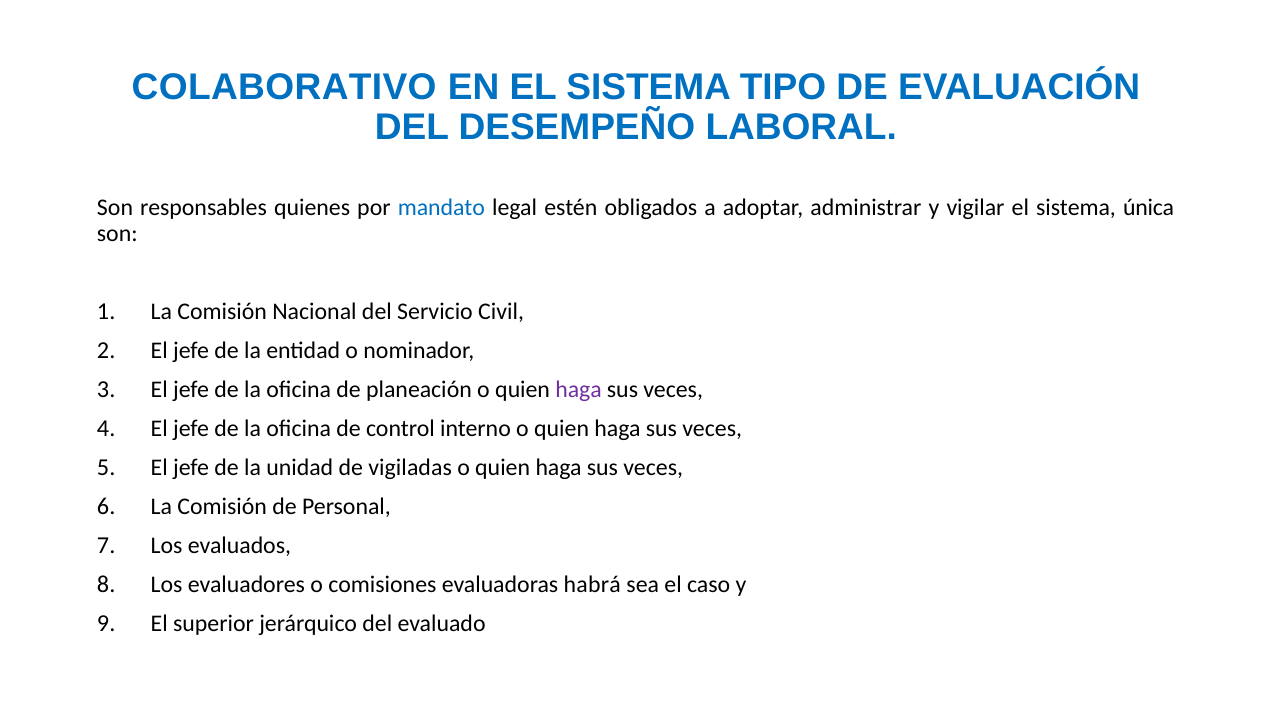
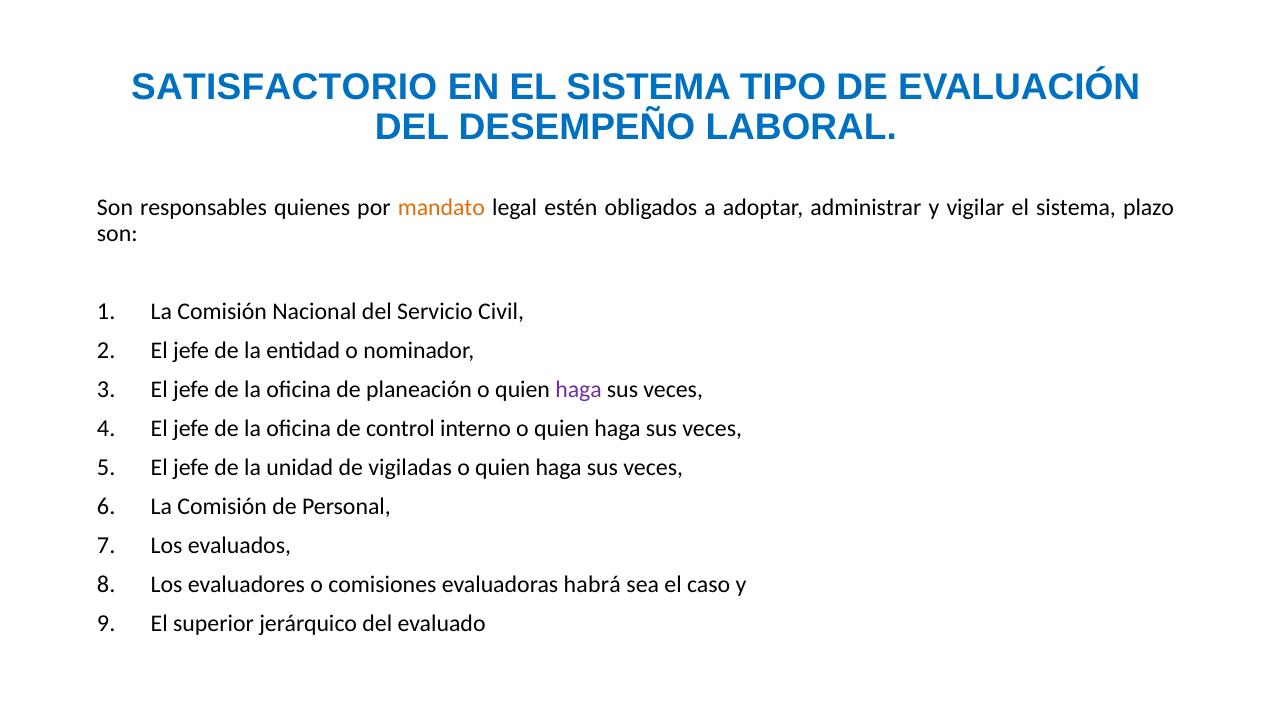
COLABORATIVO: COLABORATIVO -> SATISFACTORIO
mandato colour: blue -> orange
única: única -> plazo
